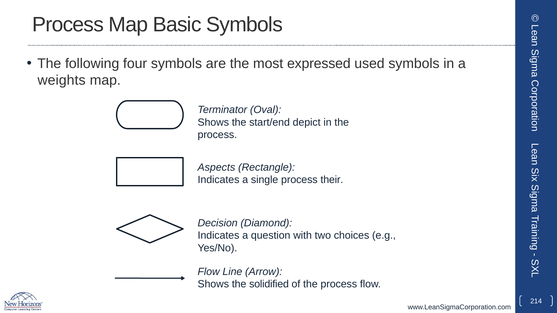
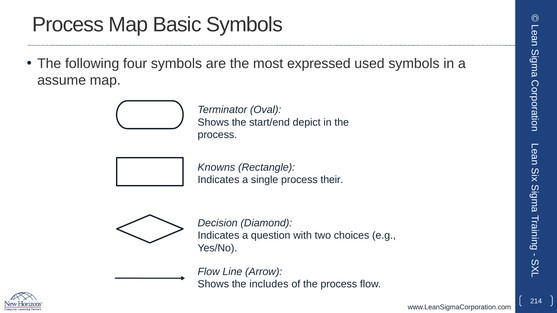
weights: weights -> assume
Aspects: Aspects -> Knowns
solidified: solidified -> includes
